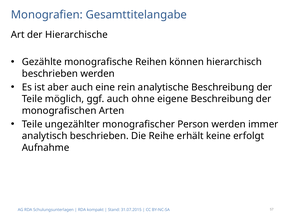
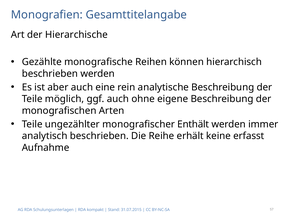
Person: Person -> Enthält
erfolgt: erfolgt -> erfasst
